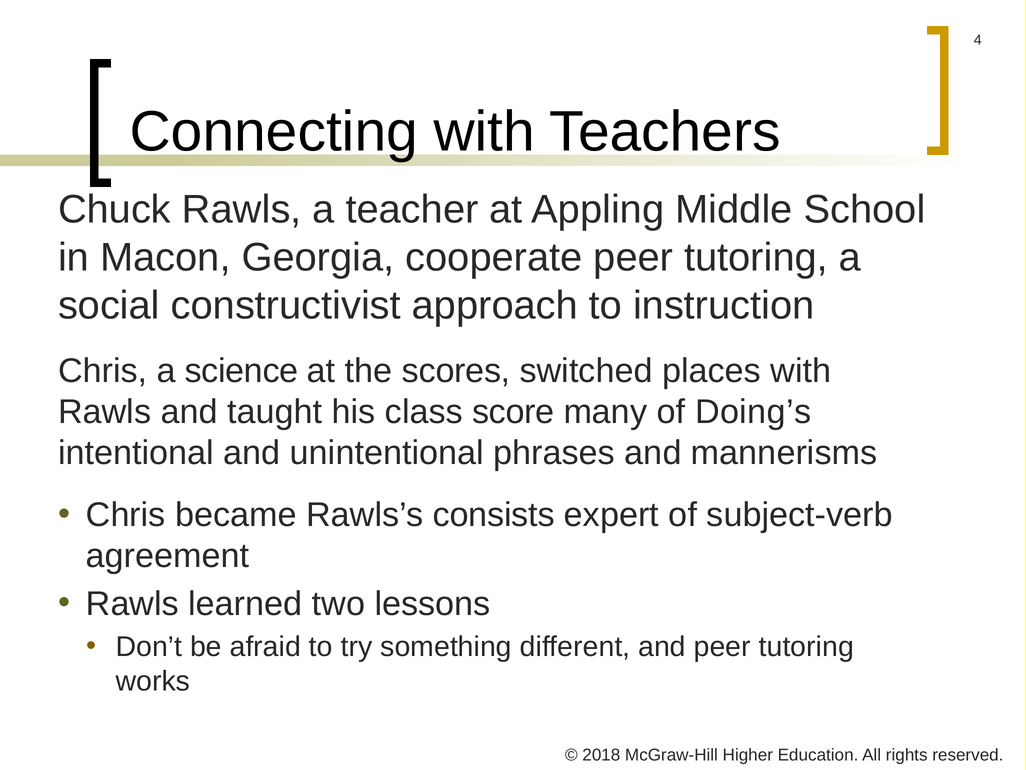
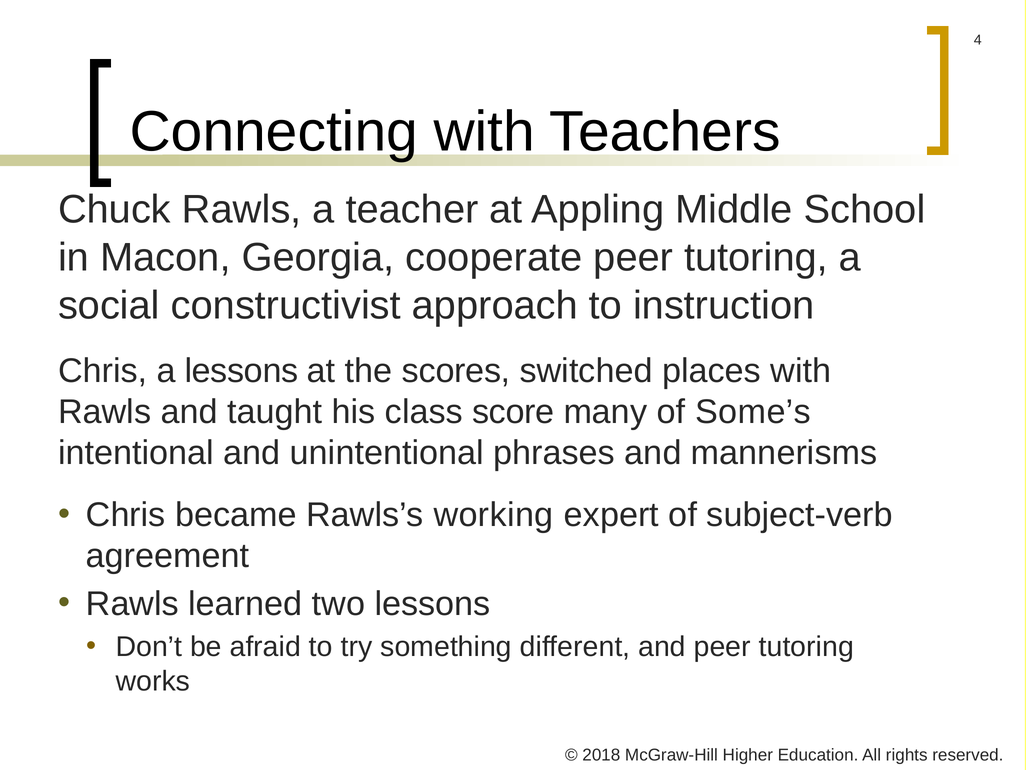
a science: science -> lessons
Doing’s: Doing’s -> Some’s
consists: consists -> working
